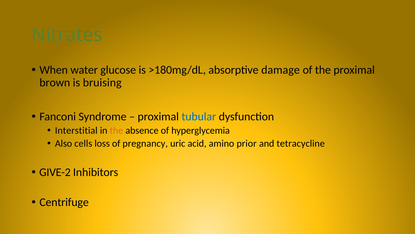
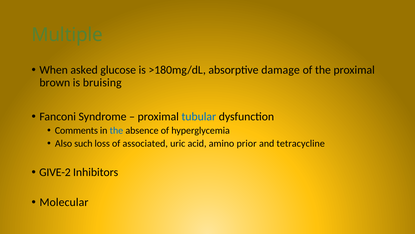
Nitrates: Nitrates -> Multiple
water: water -> asked
Interstitial: Interstitial -> Comments
the at (116, 130) colour: orange -> blue
cells: cells -> such
pregnancy: pregnancy -> associated
Centrifuge: Centrifuge -> Molecular
